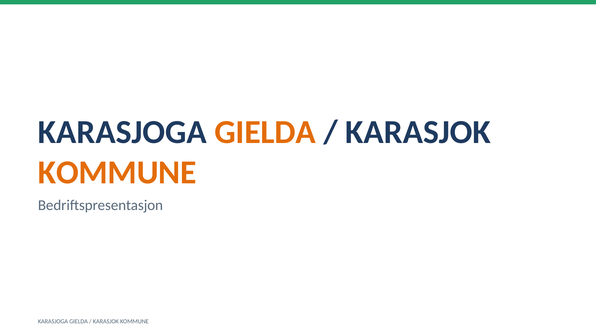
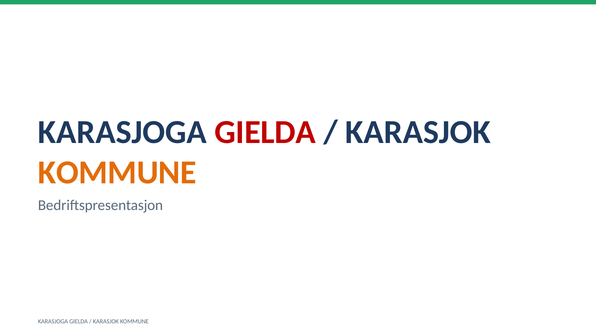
GIELDA at (265, 132) colour: orange -> red
